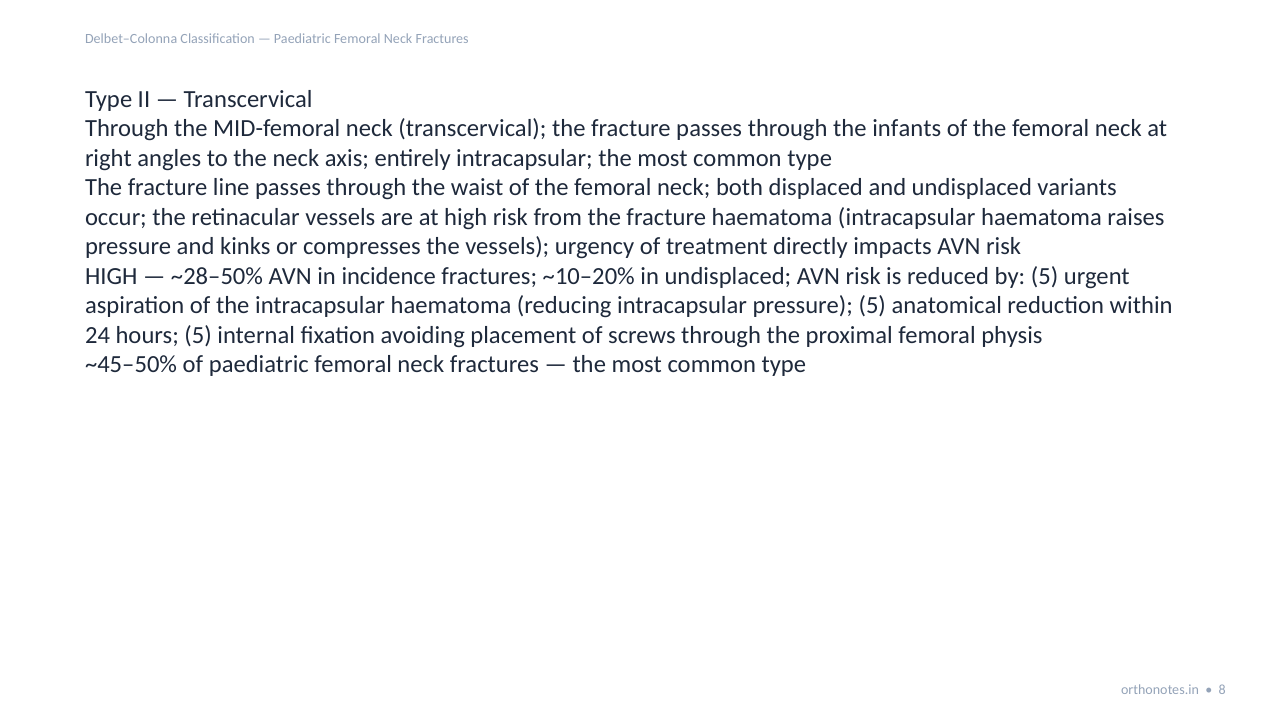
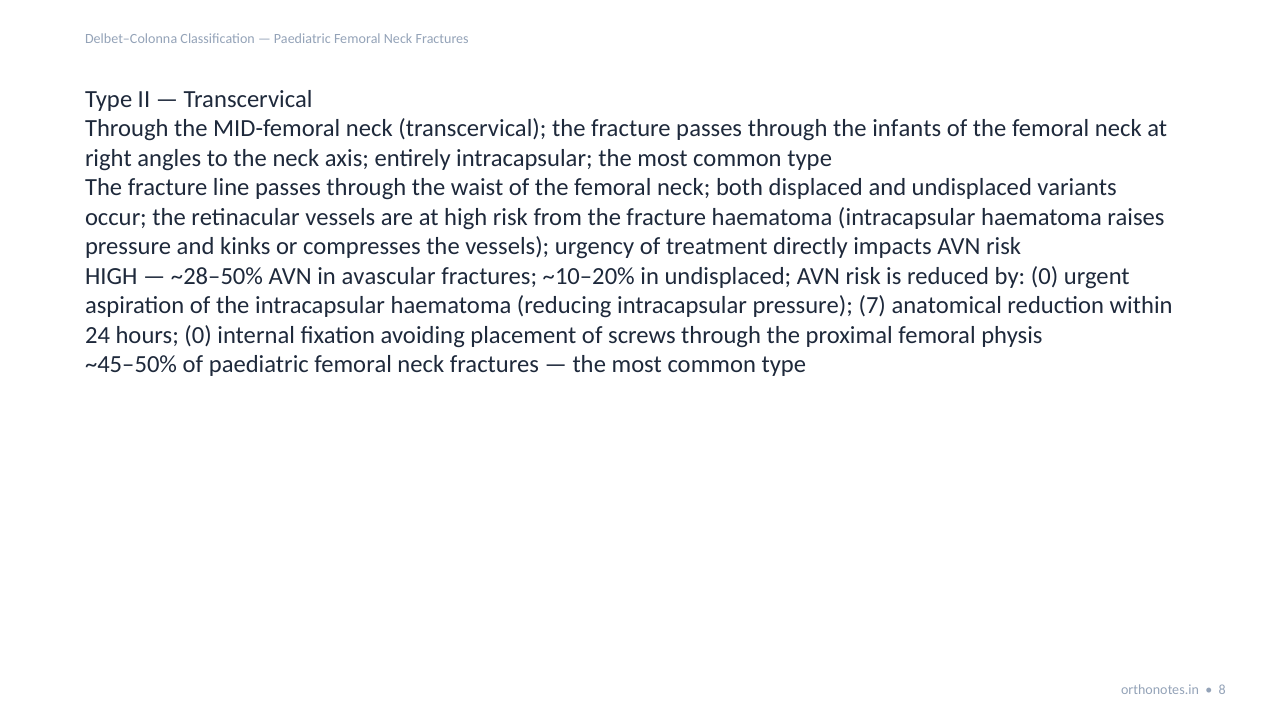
incidence: incidence -> avascular
by 5: 5 -> 0
pressure 5: 5 -> 7
hours 5: 5 -> 0
